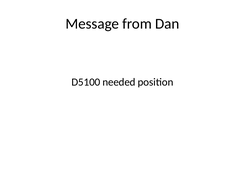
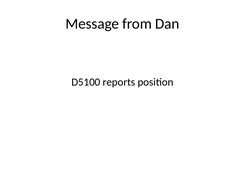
needed: needed -> reports
